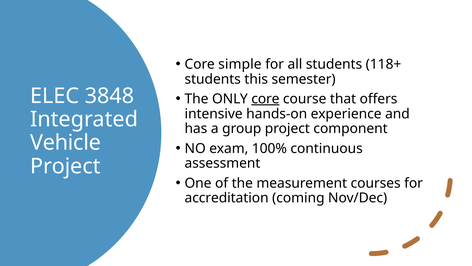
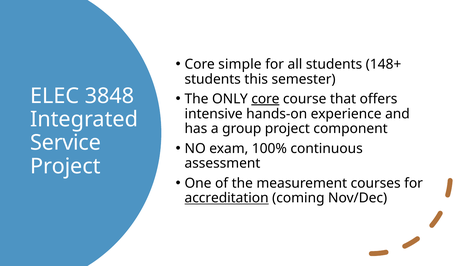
118+: 118+ -> 148+
Vehicle: Vehicle -> Service
accreditation underline: none -> present
